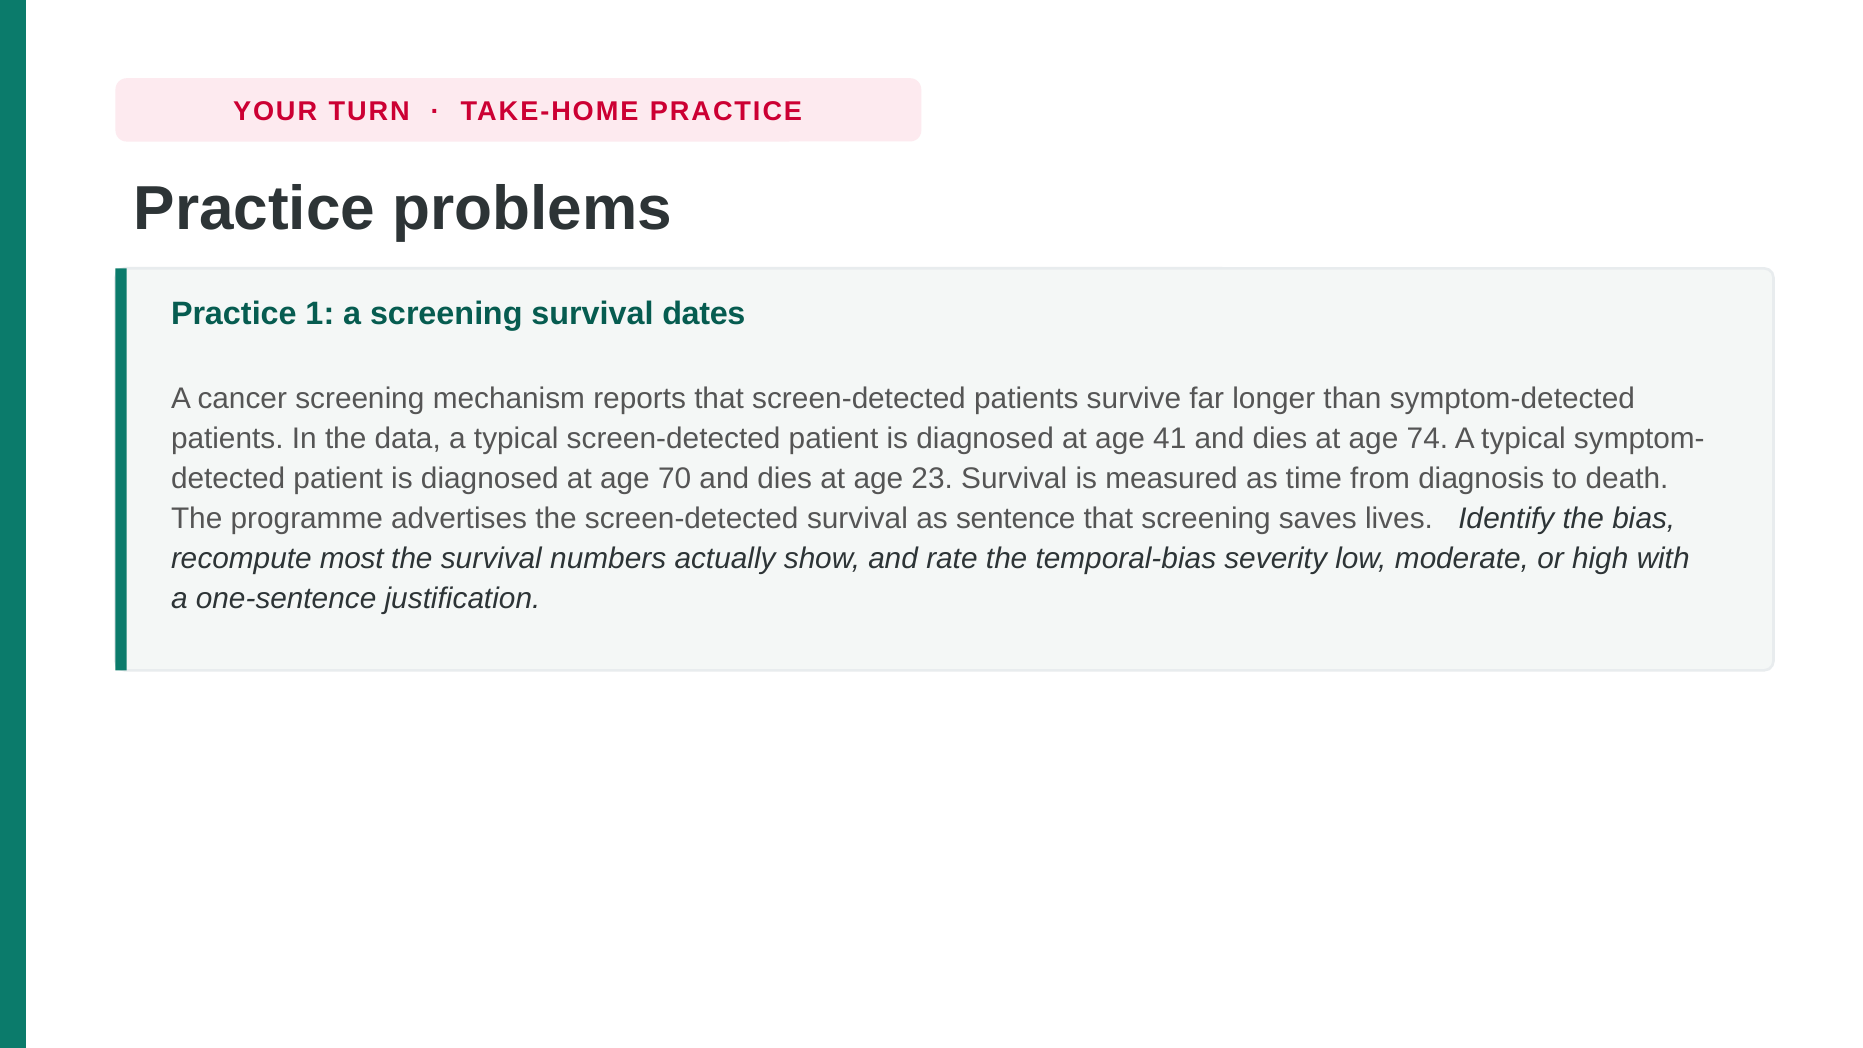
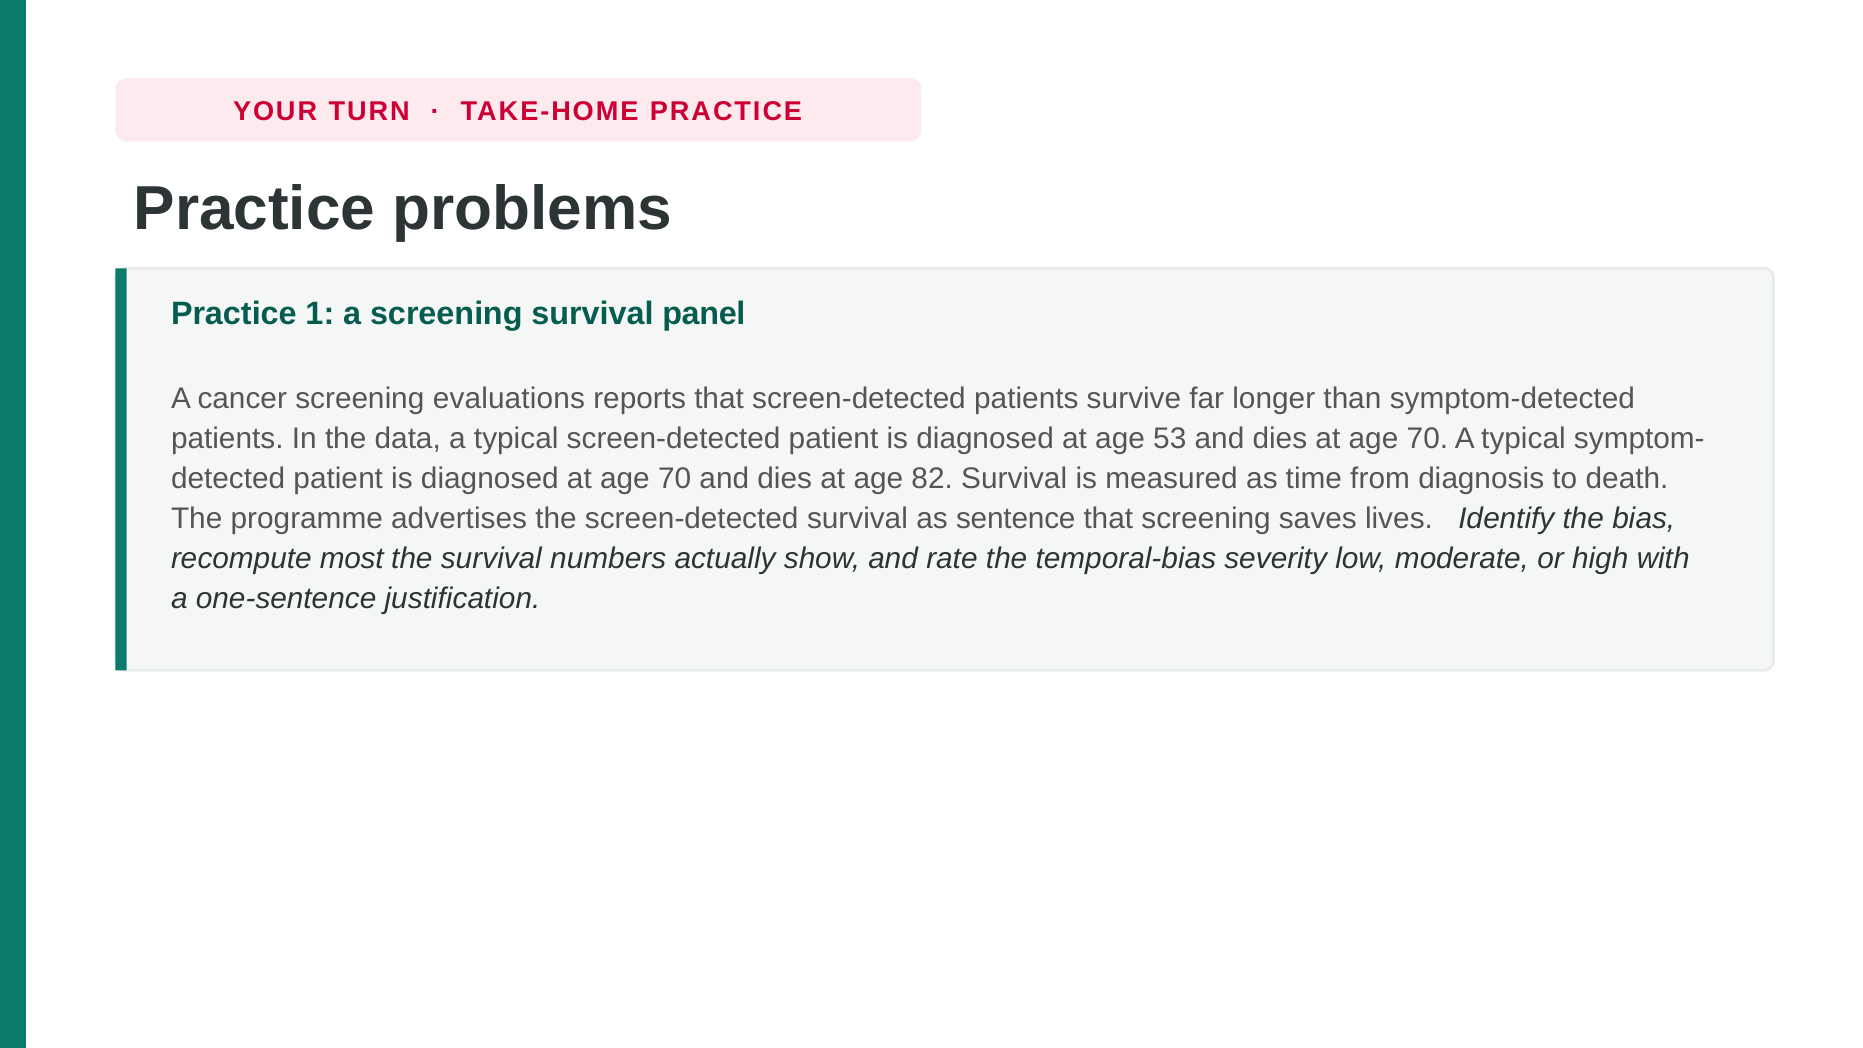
dates: dates -> panel
mechanism: mechanism -> evaluations
41: 41 -> 53
dies at age 74: 74 -> 70
23: 23 -> 82
